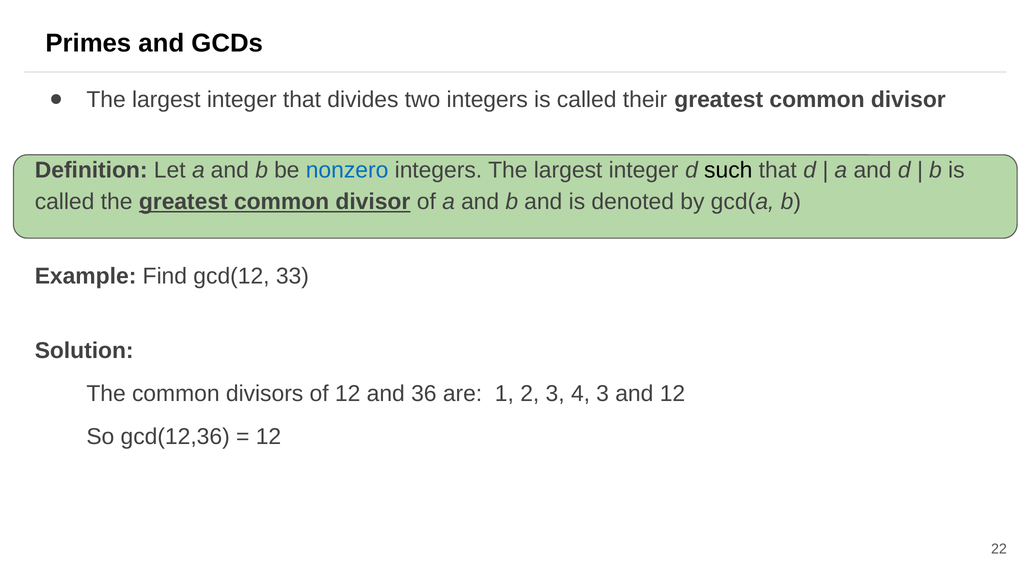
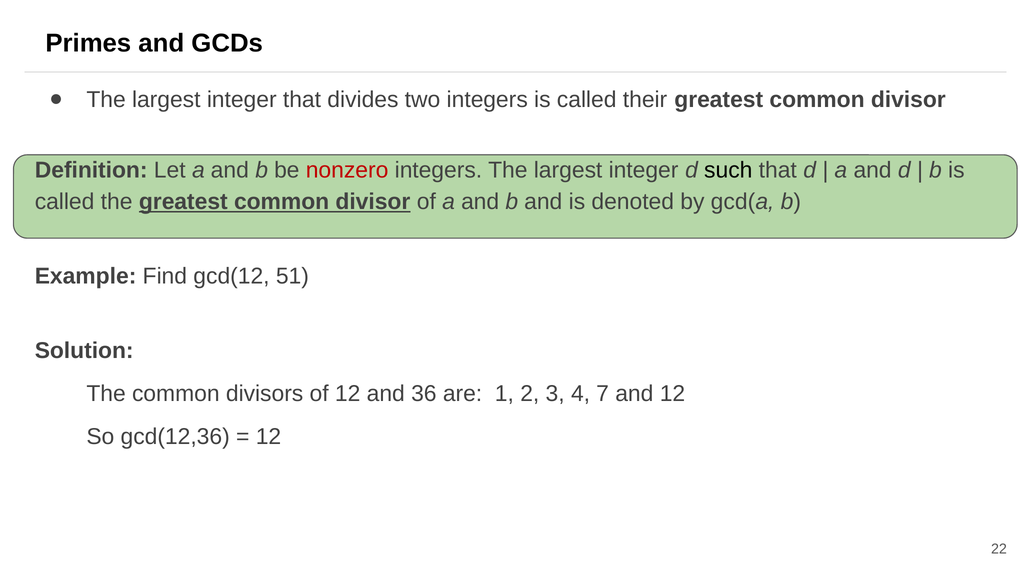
nonzero colour: blue -> red
33: 33 -> 51
4 3: 3 -> 7
